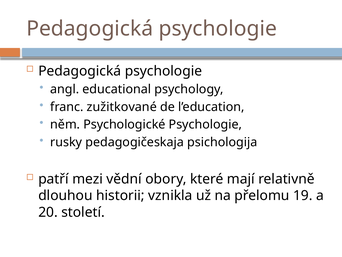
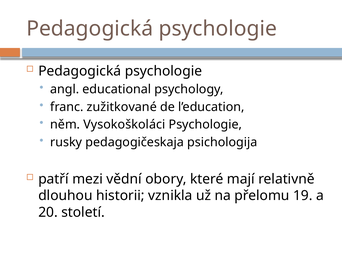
Psychologické: Psychologické -> Vysokoškoláci
